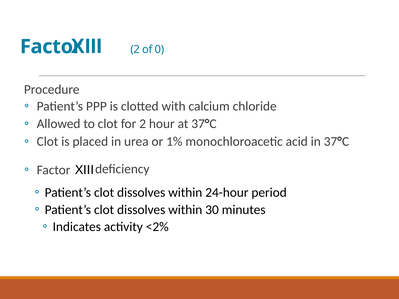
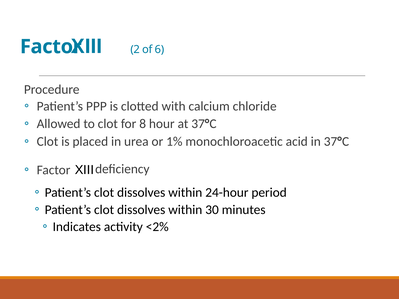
0: 0 -> 6
for 2: 2 -> 8
